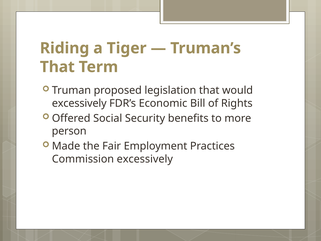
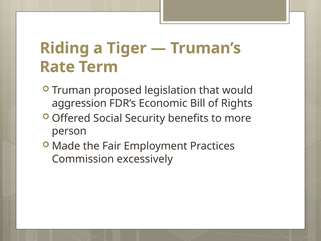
That at (57, 67): That -> Rate
excessively at (79, 103): excessively -> aggression
